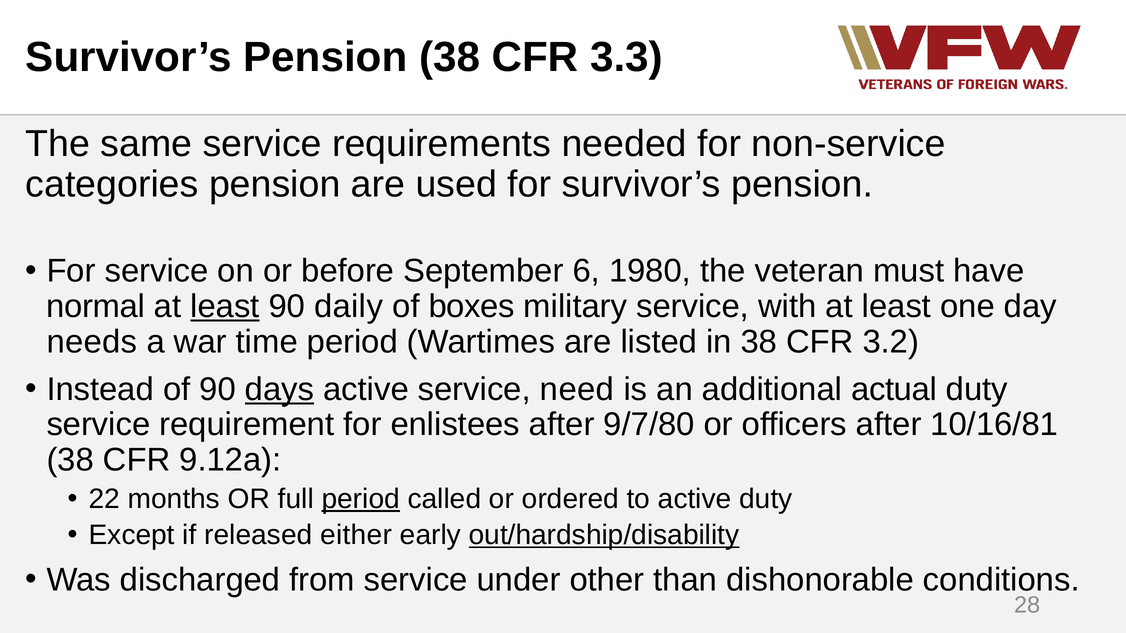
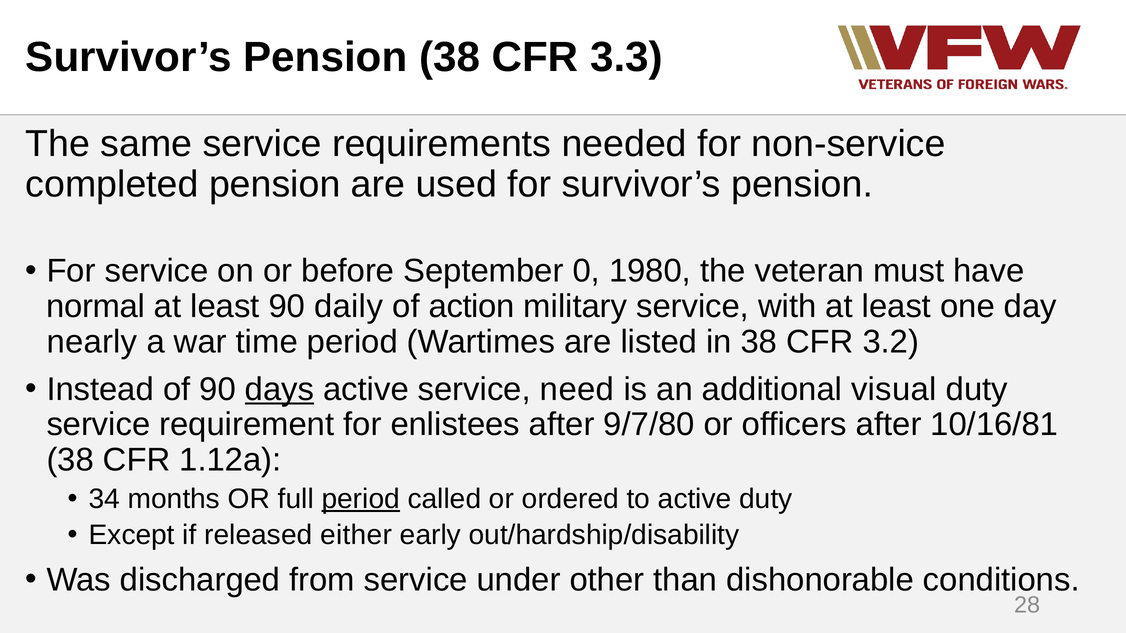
categories: categories -> completed
6: 6 -> 0
least at (225, 307) underline: present -> none
boxes: boxes -> action
needs: needs -> nearly
actual: actual -> visual
9.12a: 9.12a -> 1.12a
22: 22 -> 34
out/hardship/disability underline: present -> none
